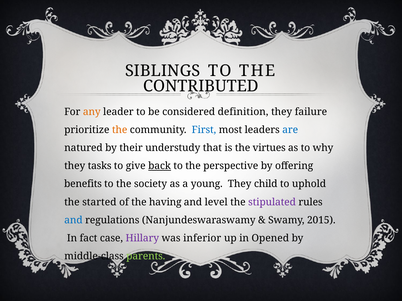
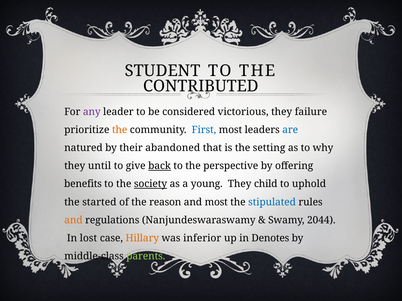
SIBLINGS: SIBLINGS -> STUDENT
any colour: orange -> purple
definition: definition -> victorious
understudy: understudy -> abandoned
virtues: virtues -> setting
tasks: tasks -> until
society underline: none -> present
having: having -> reason
and level: level -> most
stipulated colour: purple -> blue
and at (73, 220) colour: blue -> orange
2015: 2015 -> 2044
fact: fact -> lost
Hillary colour: purple -> orange
Opened: Opened -> Denotes
